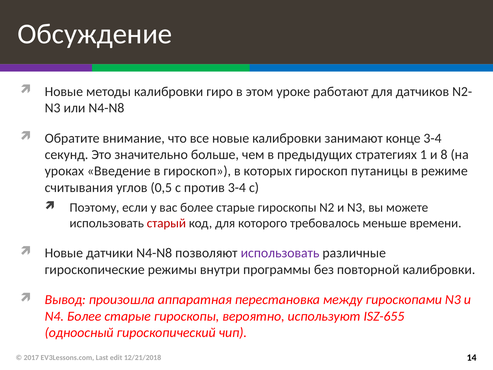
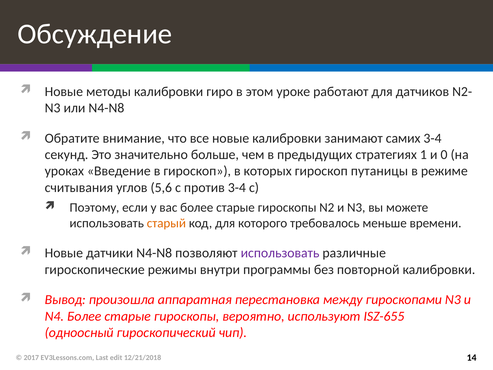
конце: конце -> самих
8: 8 -> 0
0,5: 0,5 -> 5,6
старый colour: red -> orange
